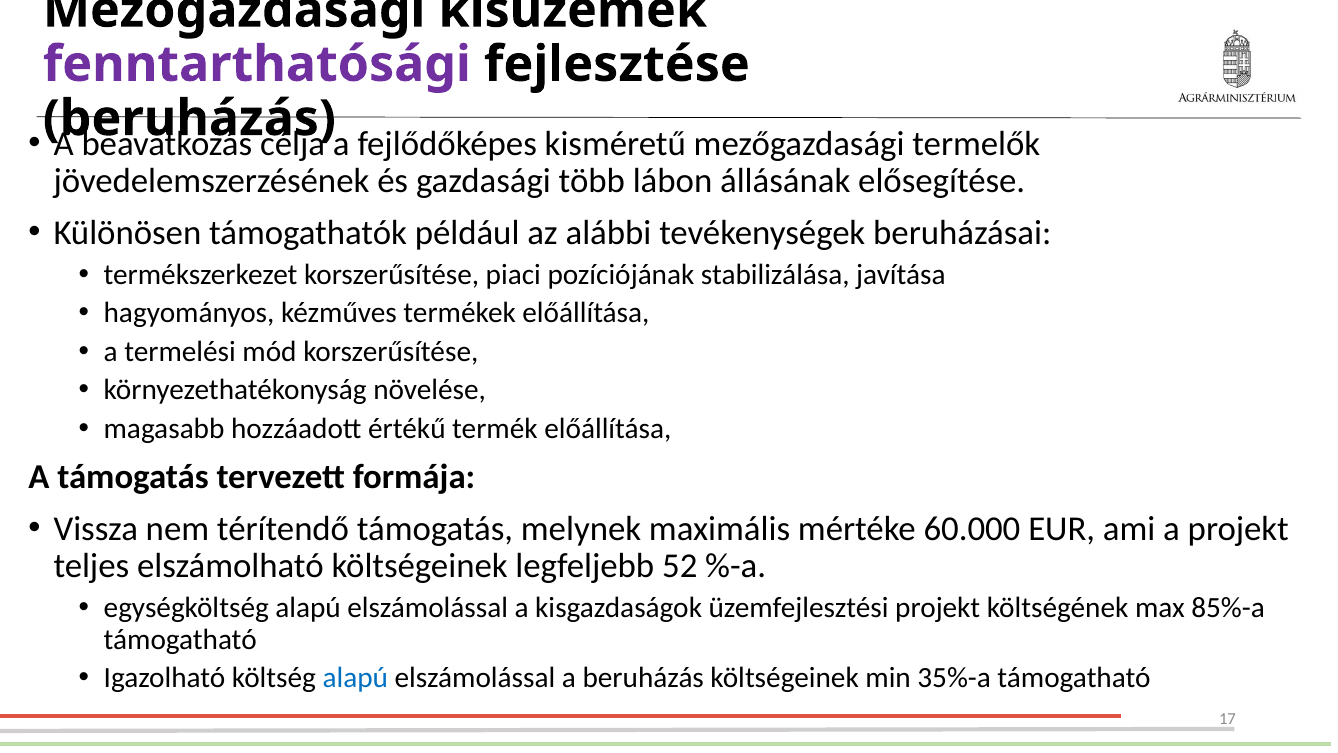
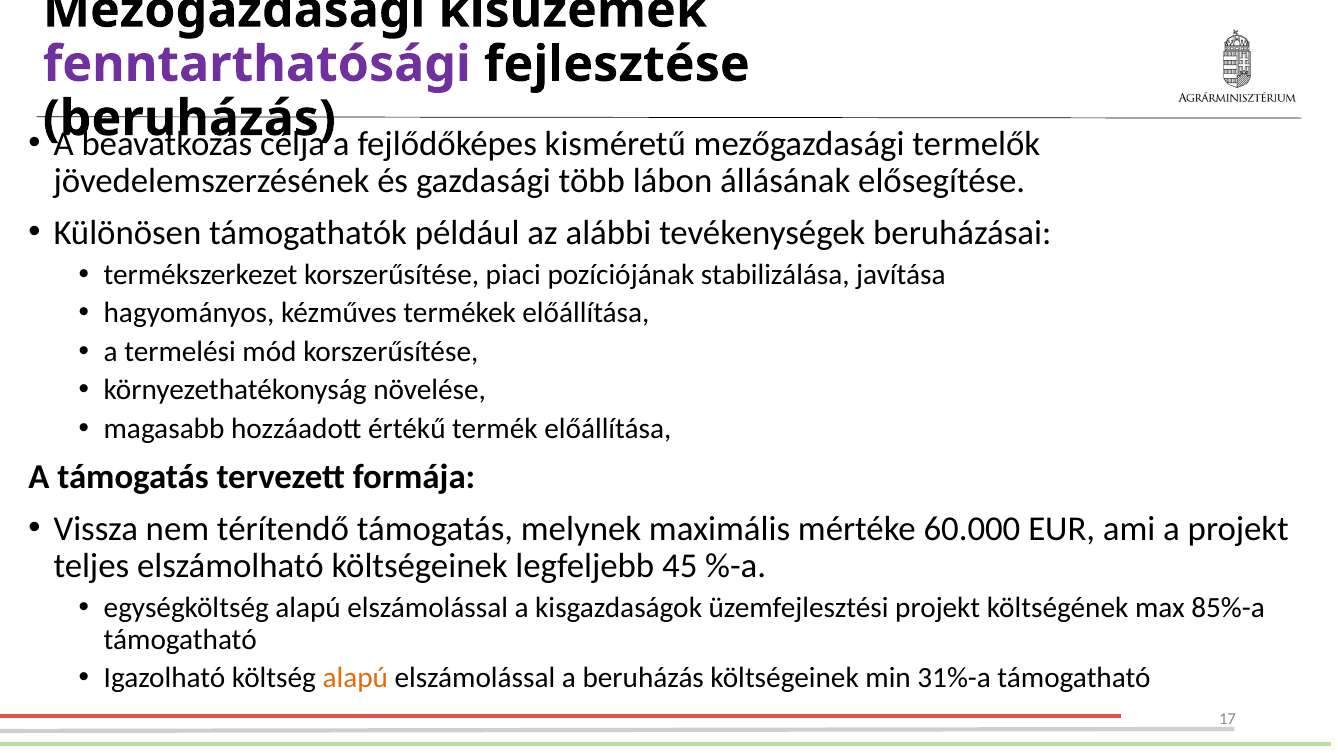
52: 52 -> 45
alapú at (355, 678) colour: blue -> orange
35%-a: 35%-a -> 31%-a
